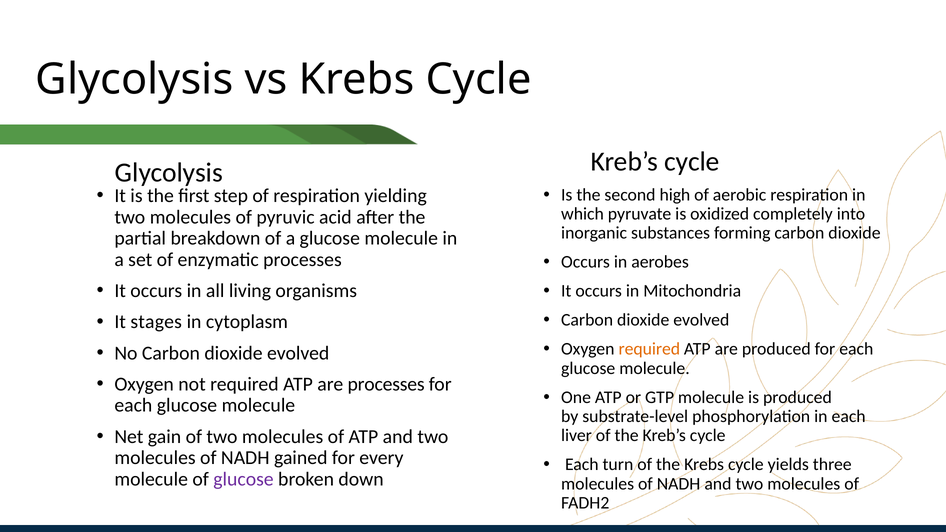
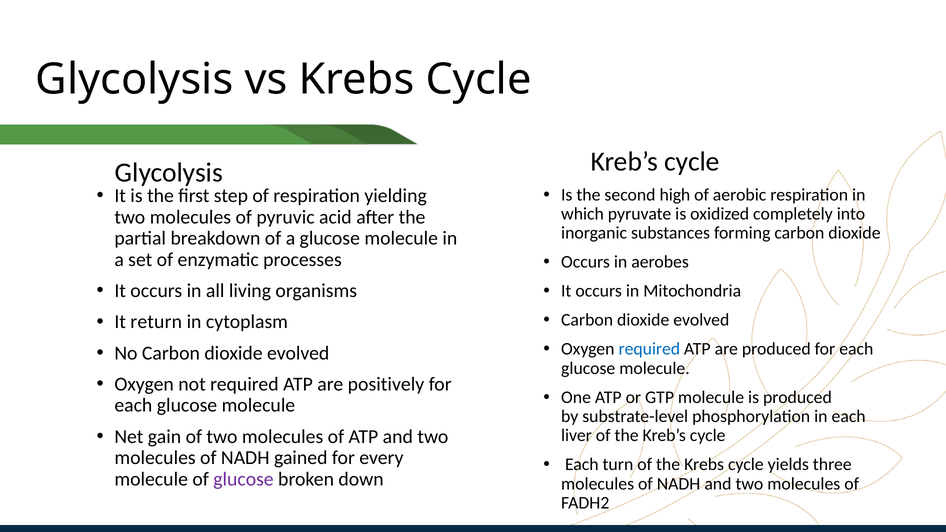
stages: stages -> return
required at (649, 349) colour: orange -> blue
are processes: processes -> positively
